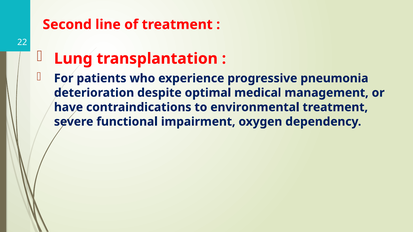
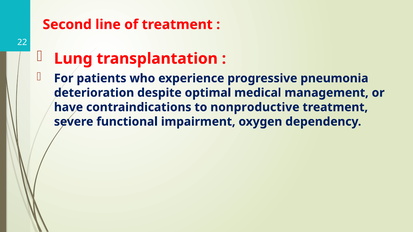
environmental: environmental -> nonproductive
